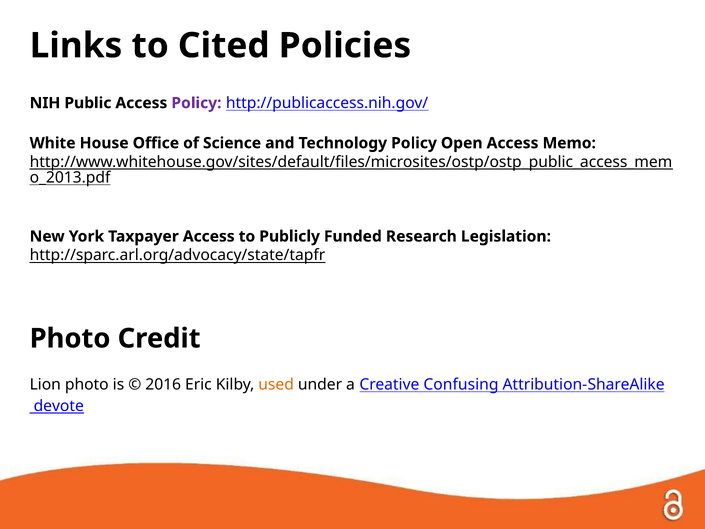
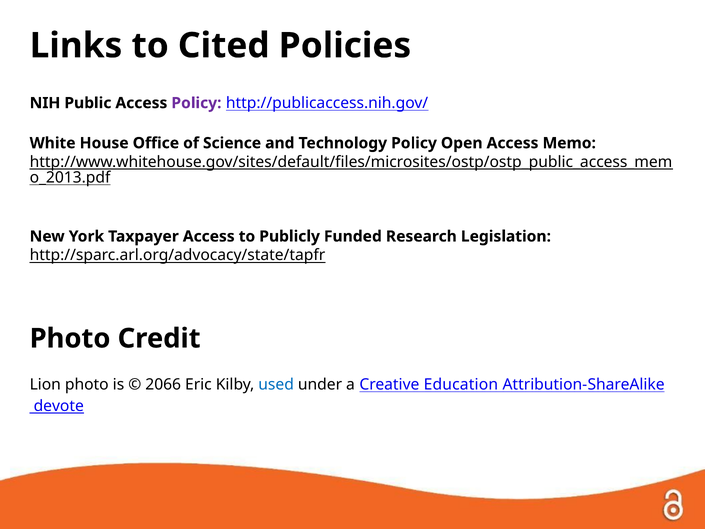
2016: 2016 -> 2066
used colour: orange -> blue
Confusing: Confusing -> Education
